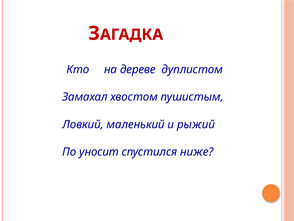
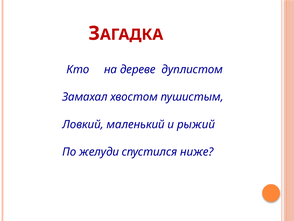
уносит: уносит -> желуди
